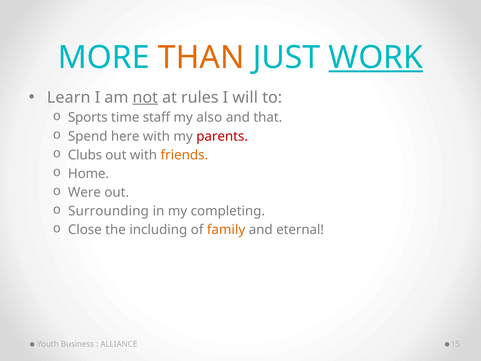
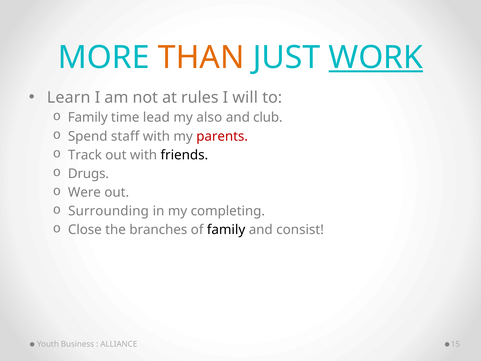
not underline: present -> none
Sports at (88, 117): Sports -> Family
staff: staff -> lead
that: that -> club
here: here -> staff
Clubs: Clubs -> Track
friends colour: orange -> black
Home: Home -> Drugs
including: including -> branches
family at (226, 230) colour: orange -> black
eternal: eternal -> consist
